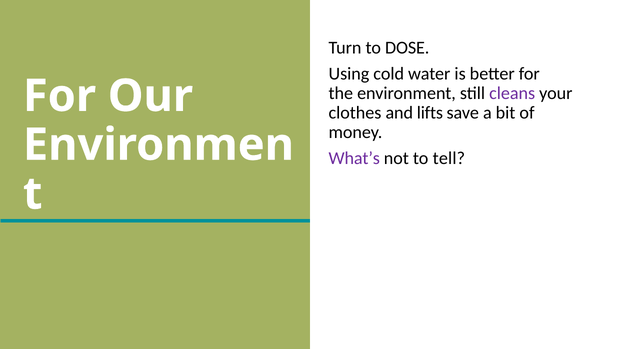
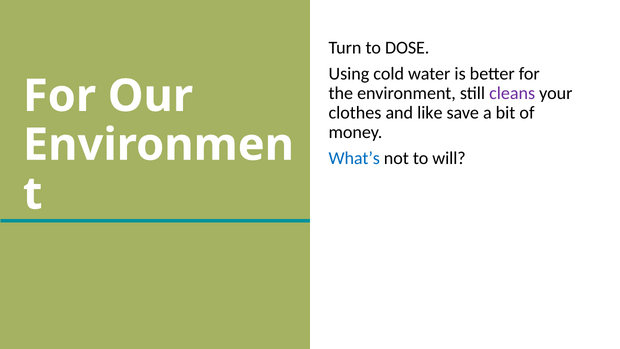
lifts: lifts -> like
What’s colour: purple -> blue
tell: tell -> will
